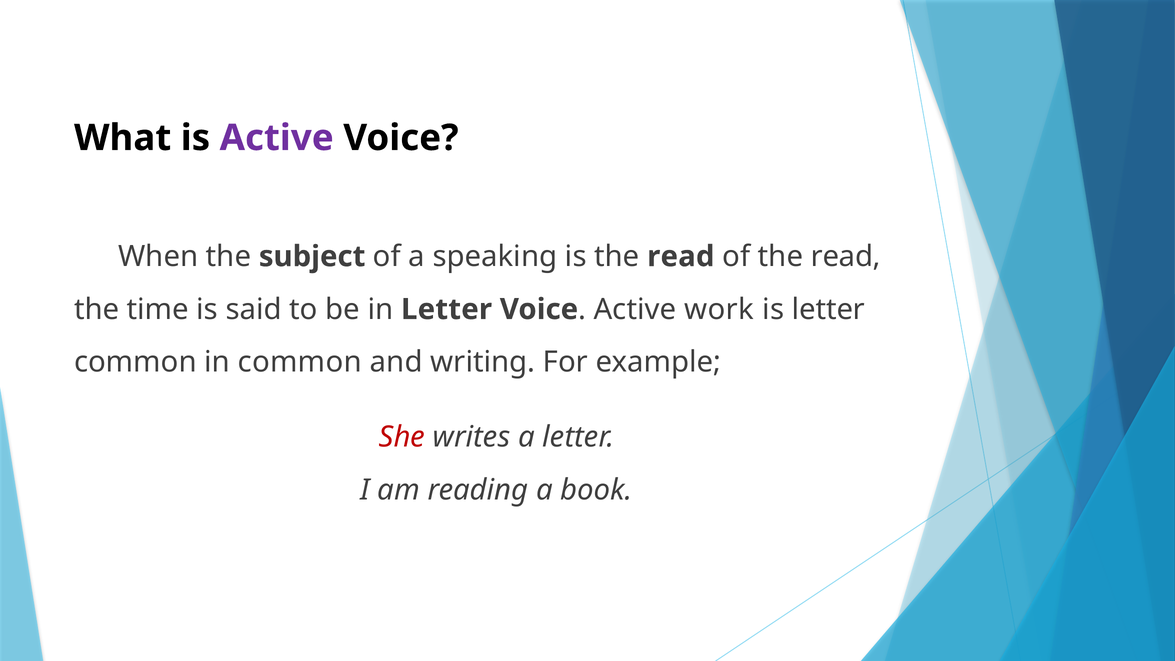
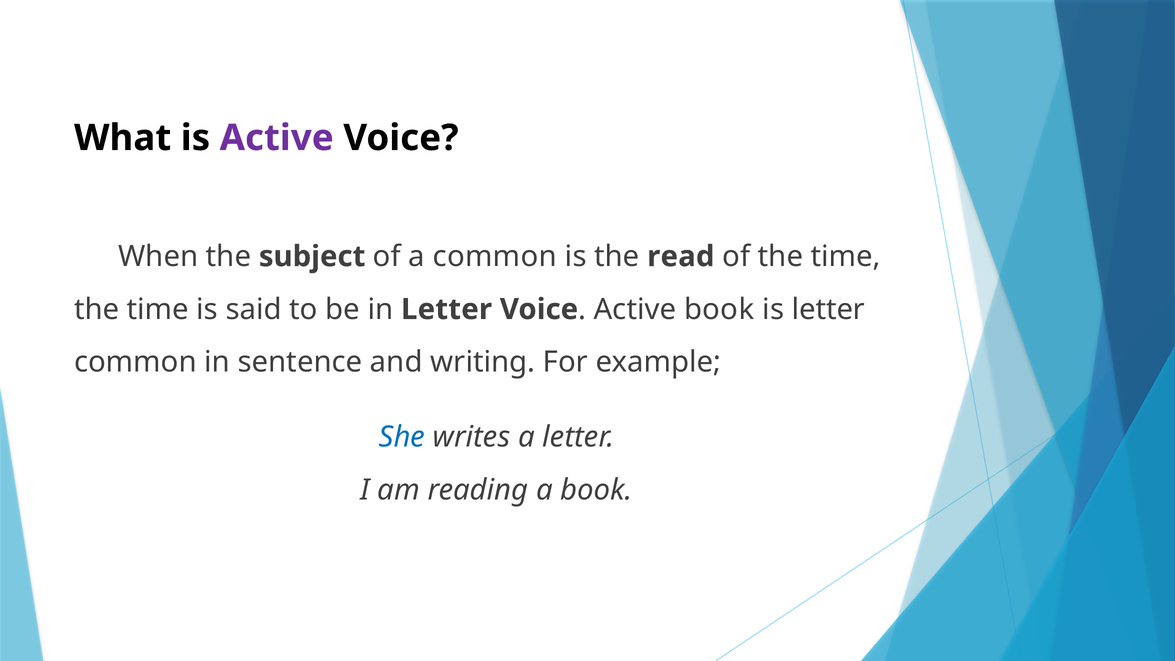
a speaking: speaking -> common
of the read: read -> time
Active work: work -> book
in common: common -> sentence
She colour: red -> blue
